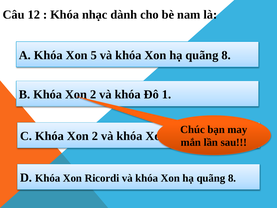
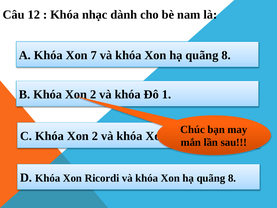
5: 5 -> 7
